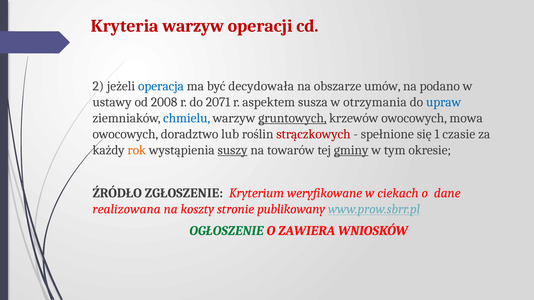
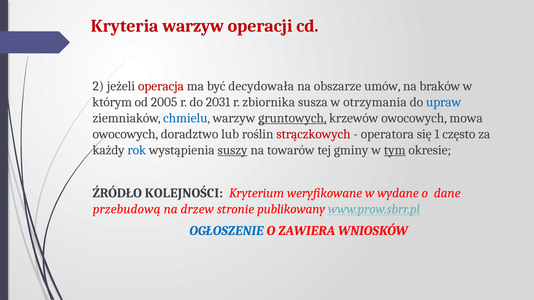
operacja colour: blue -> red
podano: podano -> braków
ustawy: ustawy -> którym
2008: 2008 -> 2005
2071: 2071 -> 2031
aspektem: aspektem -> zbiornika
spełnione: spełnione -> operatora
czasie: czasie -> często
rok colour: orange -> blue
gminy underline: present -> none
tym underline: none -> present
ZGŁOSZENIE: ZGŁOSZENIE -> KOLEJNOŚCI
ciekach: ciekach -> wydane
realizowana: realizowana -> przebudową
koszty: koszty -> drzew
OGŁOSZENIE colour: green -> blue
